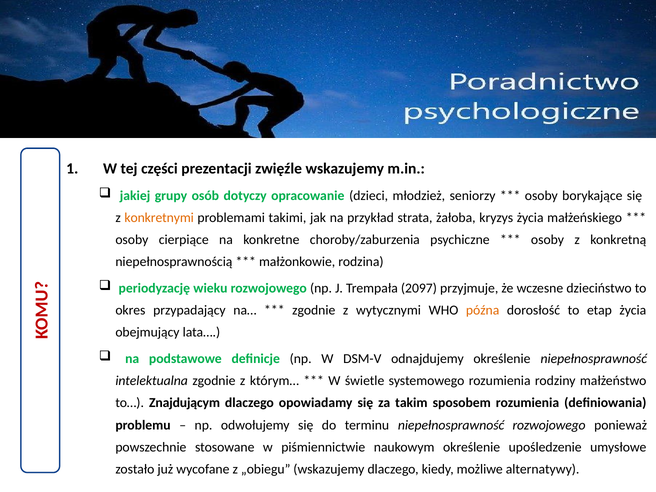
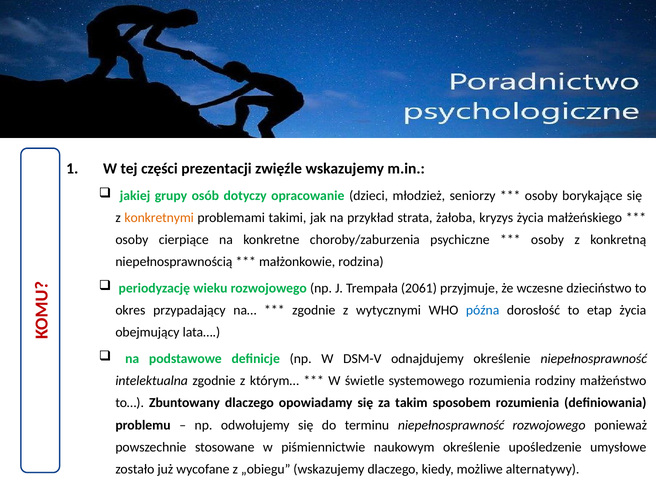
2097: 2097 -> 2061
późna colour: orange -> blue
Znajdującym: Znajdującym -> Zbuntowany
